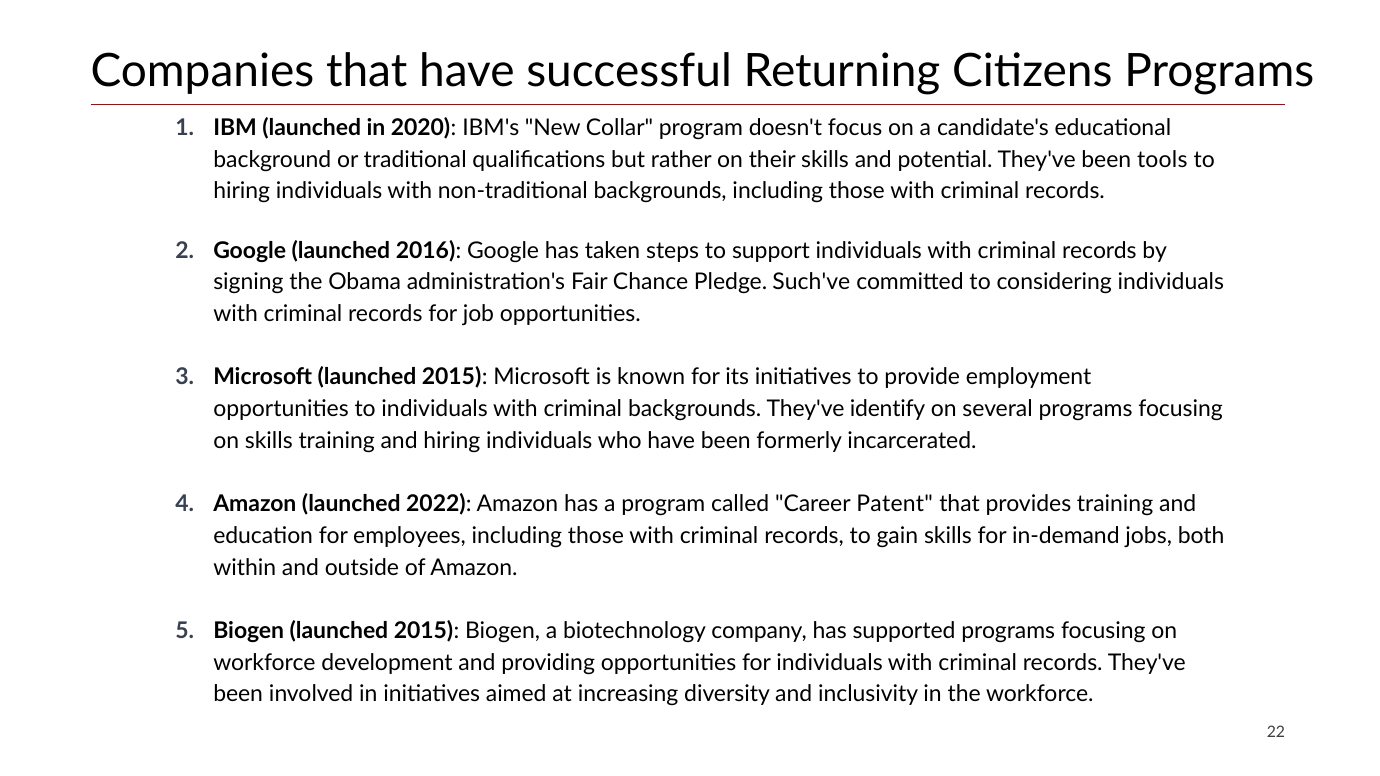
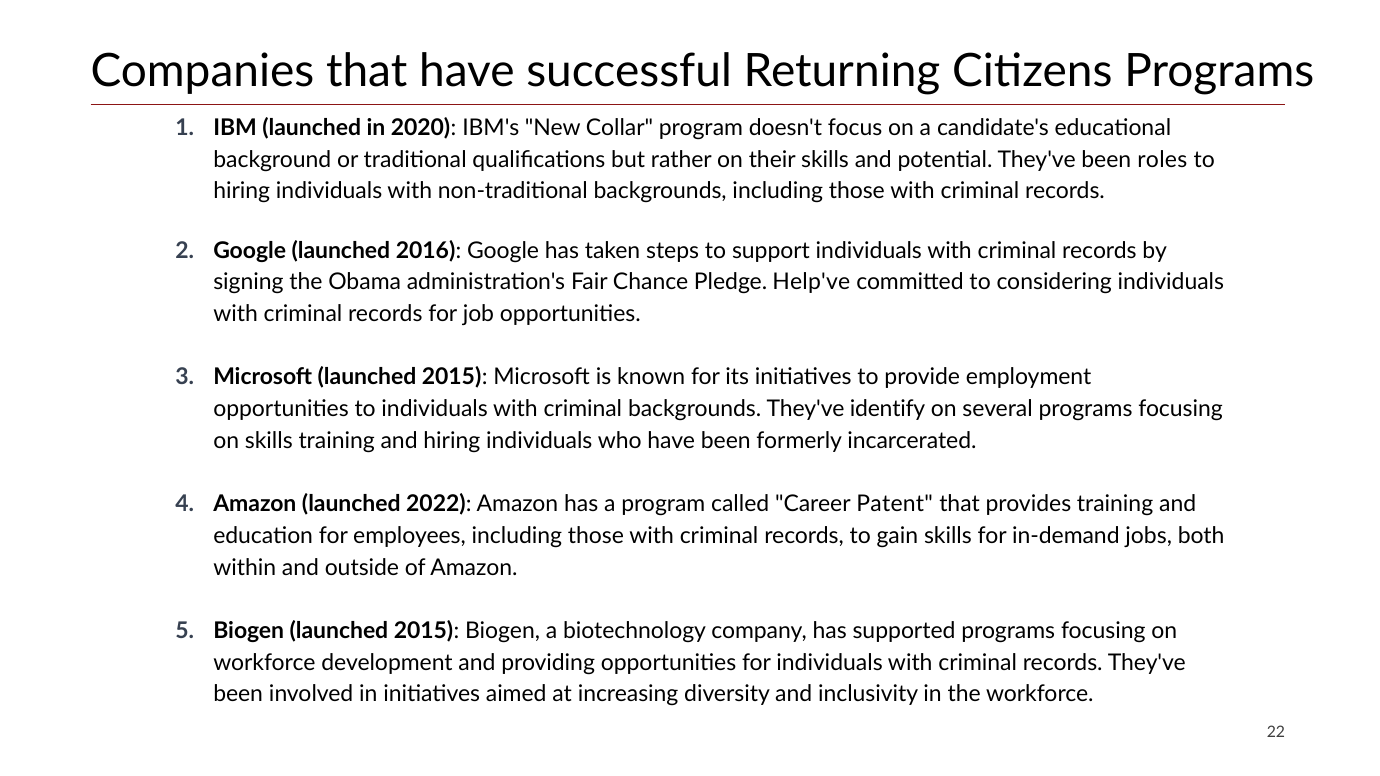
tools: tools -> roles
Such've: Such've -> Help've
